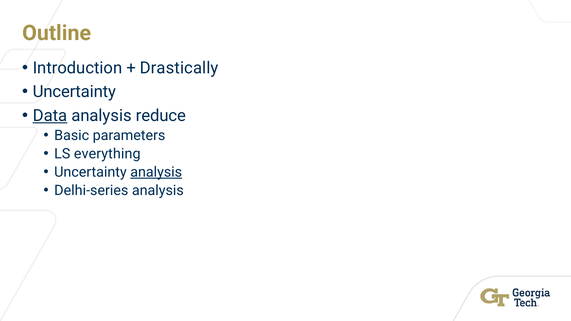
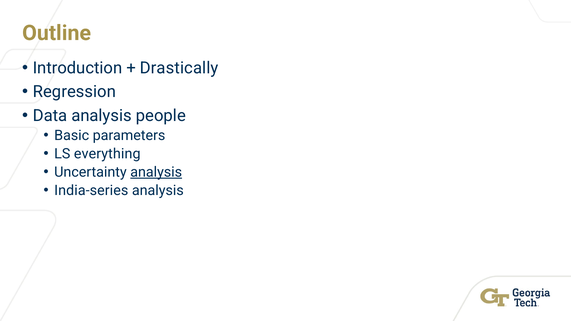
Uncertainty at (74, 92): Uncertainty -> Regression
Data underline: present -> none
reduce: reduce -> people
Delhi-series: Delhi-series -> India-series
